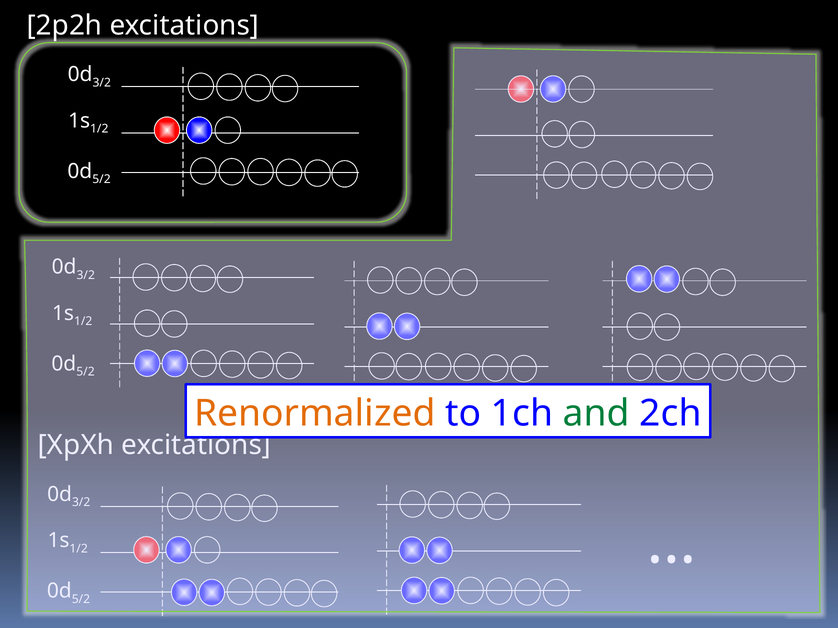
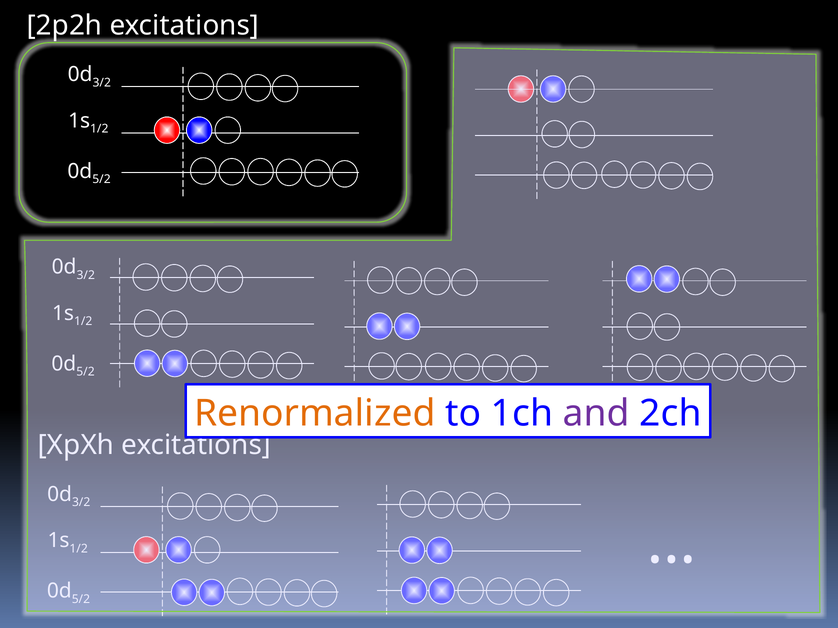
and colour: green -> purple
